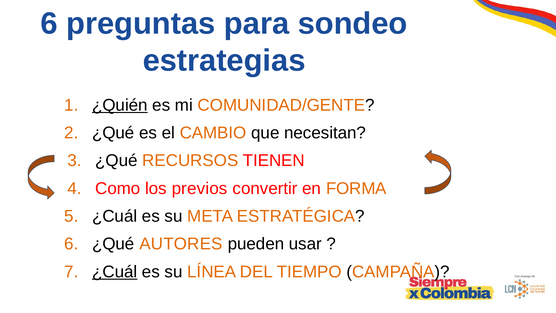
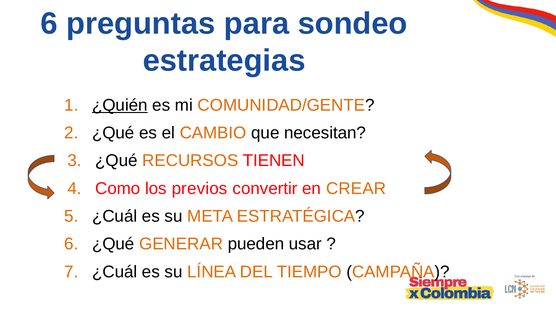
FORMA: FORMA -> CREAR
AUTORES: AUTORES -> GENERAR
¿Cuál at (115, 272) underline: present -> none
